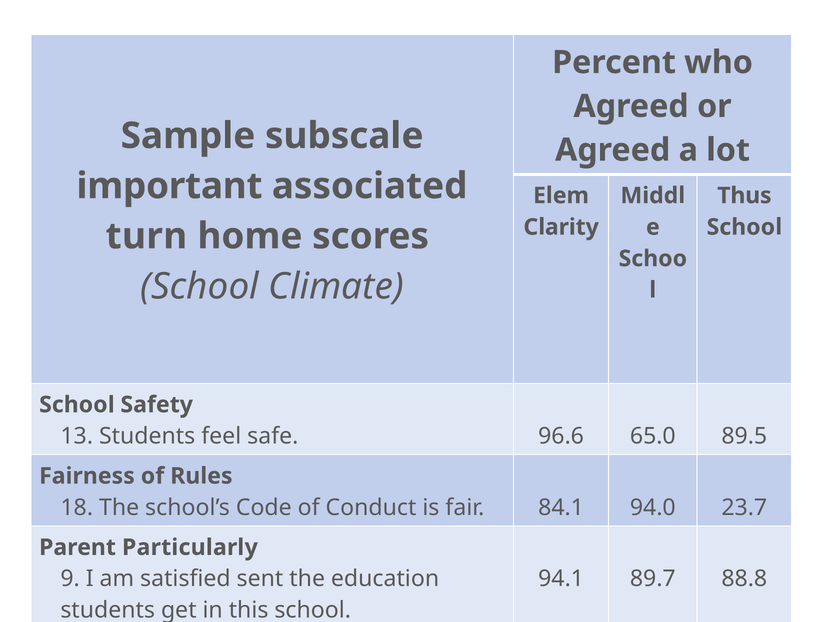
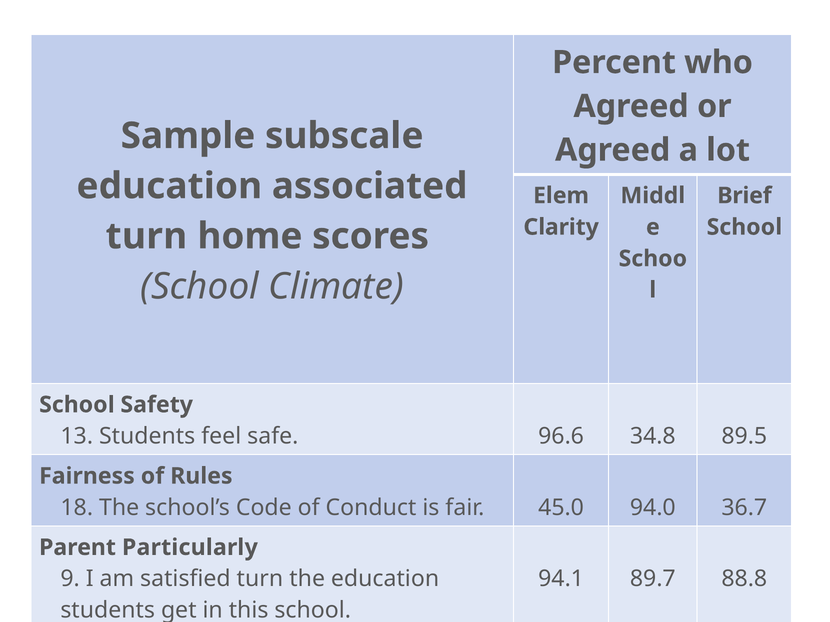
important at (169, 186): important -> education
Thus: Thus -> Brief
65.0: 65.0 -> 34.8
84.1: 84.1 -> 45.0
23.7: 23.7 -> 36.7
satisfied sent: sent -> turn
